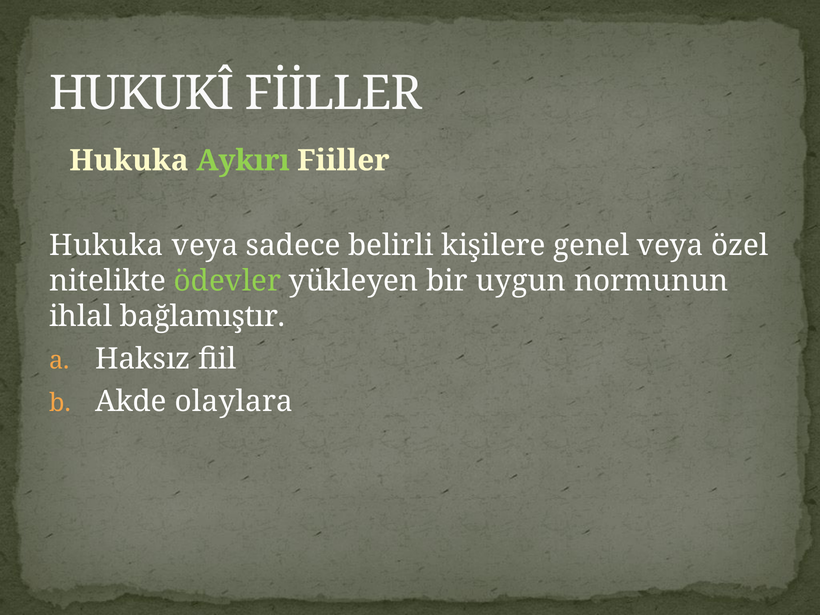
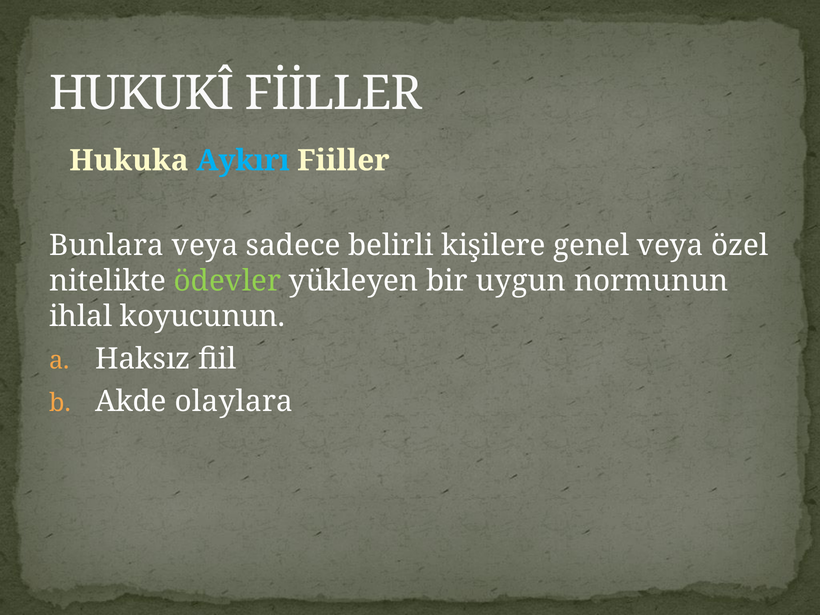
Aykırı colour: light green -> light blue
Hukuka at (106, 245): Hukuka -> Bunlara
bağlamıştır: bağlamıştır -> koyucunun
